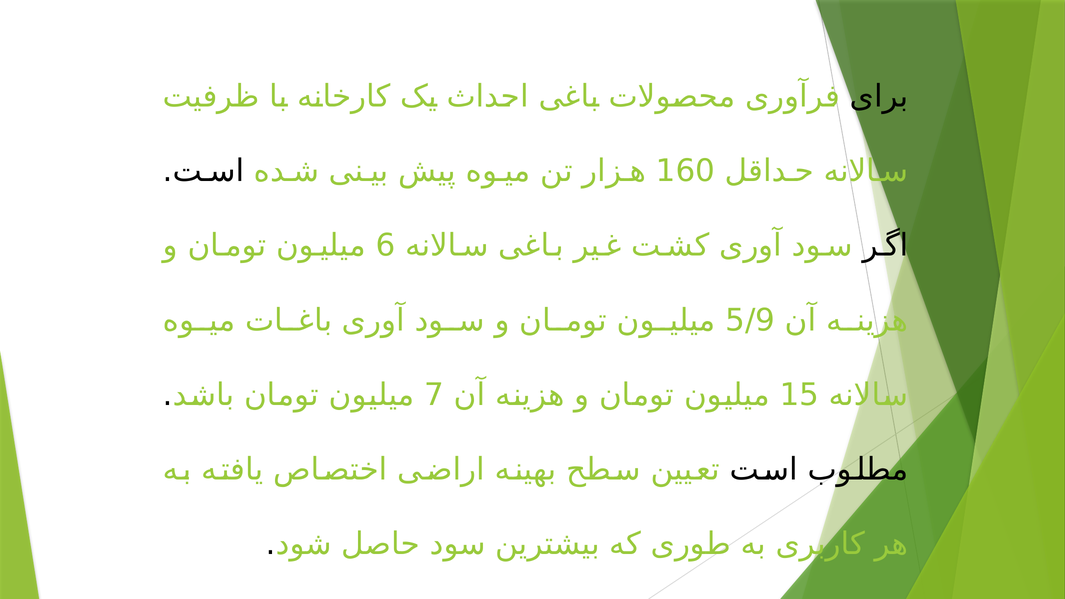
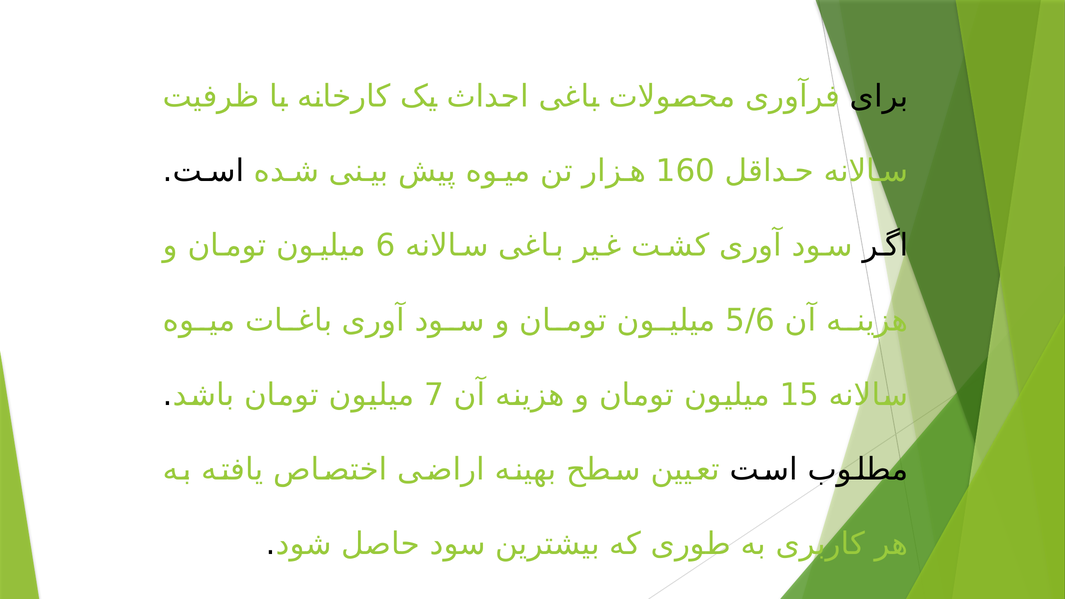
5/9: 5/9 -> 5/6
